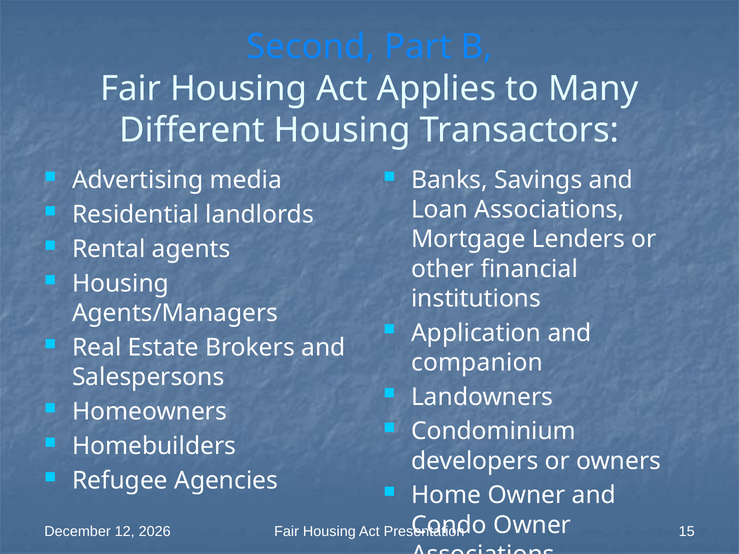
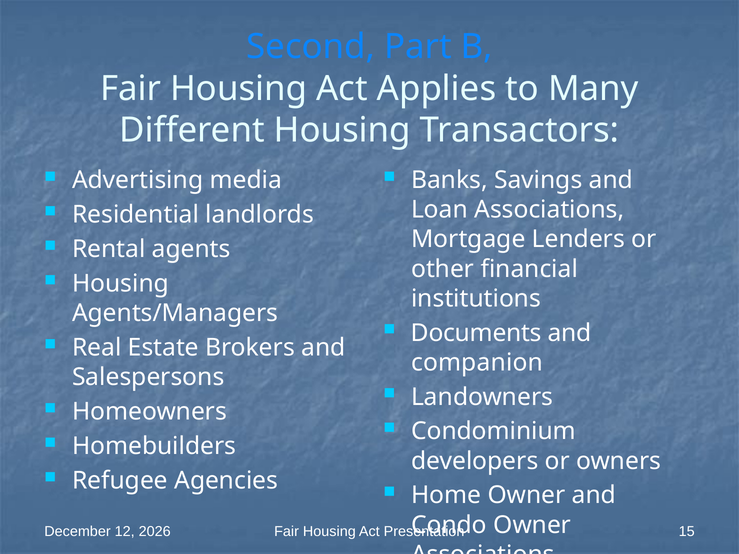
Application: Application -> Documents
